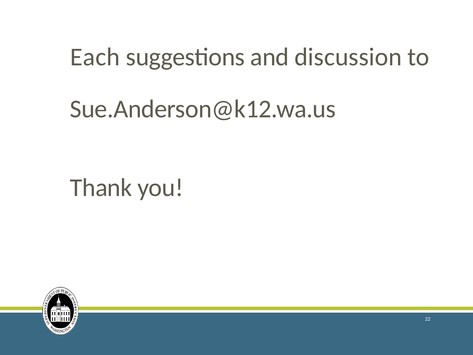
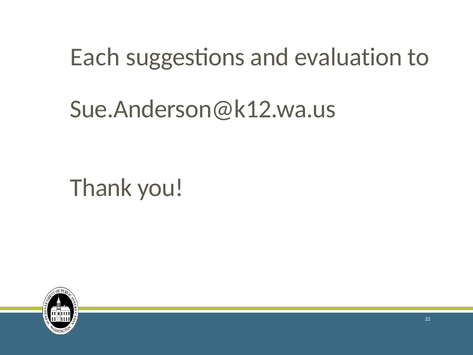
discussion: discussion -> evaluation
